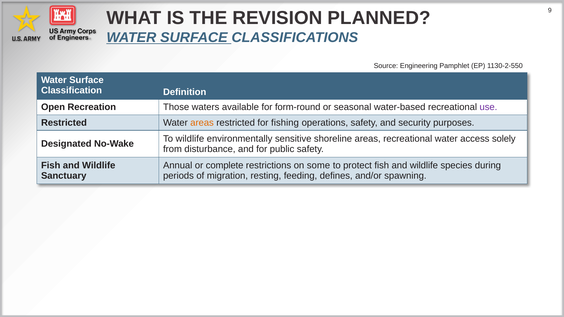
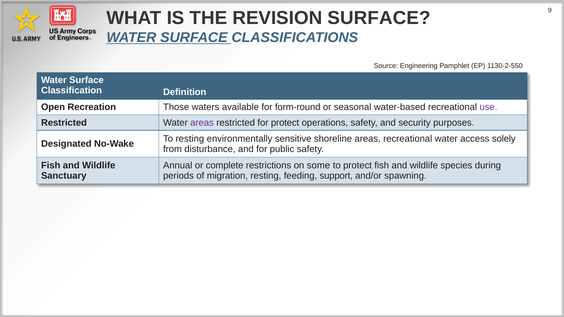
REVISION PLANNED: PLANNED -> SURFACE
areas at (202, 123) colour: orange -> purple
for fishing: fishing -> protect
To wildlife: wildlife -> resting
defines: defines -> support
